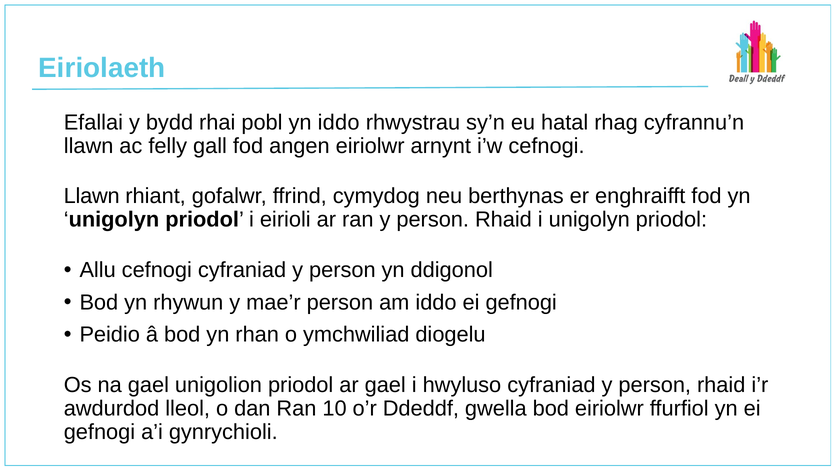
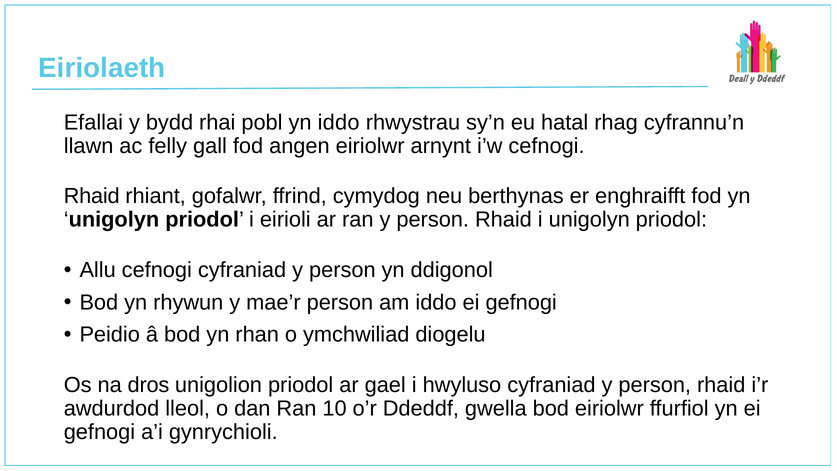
Llawn at (92, 196): Llawn -> Rhaid
na gael: gael -> dros
